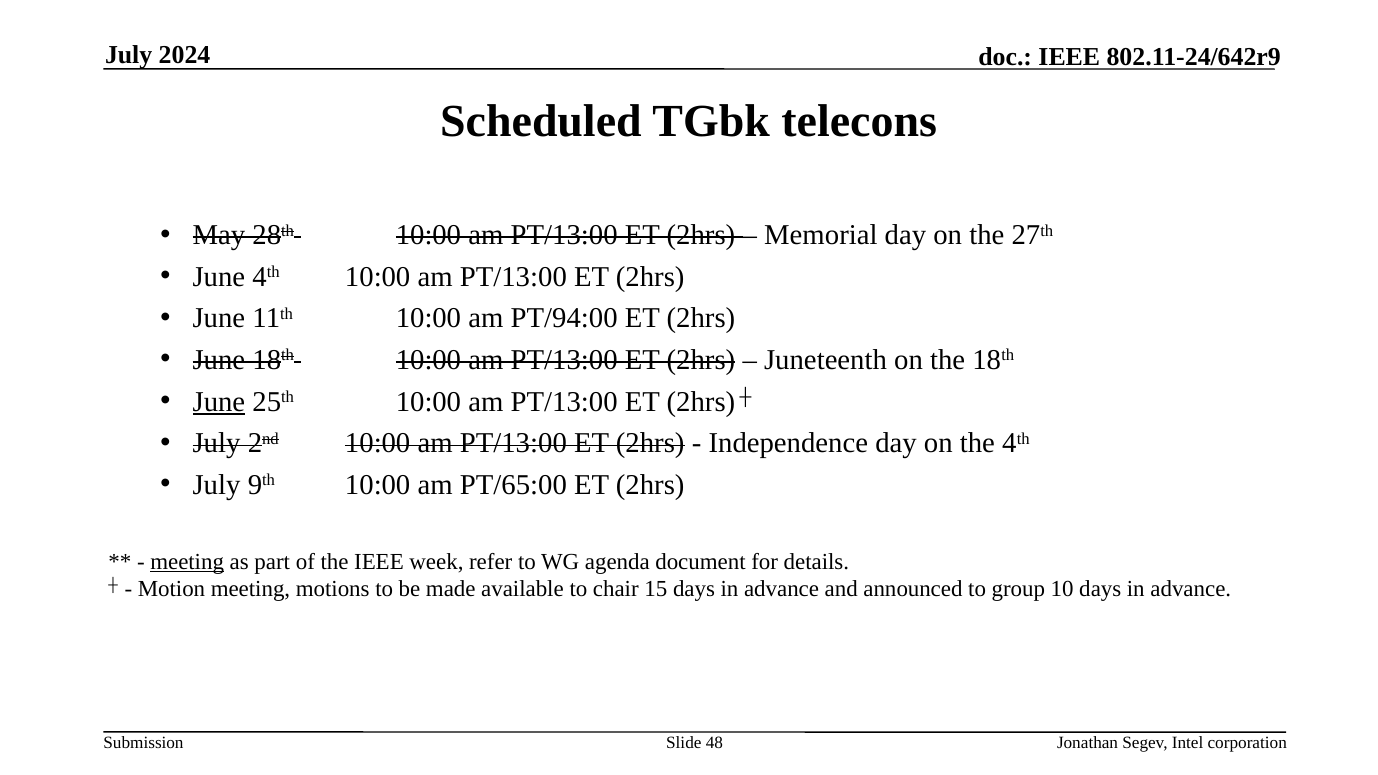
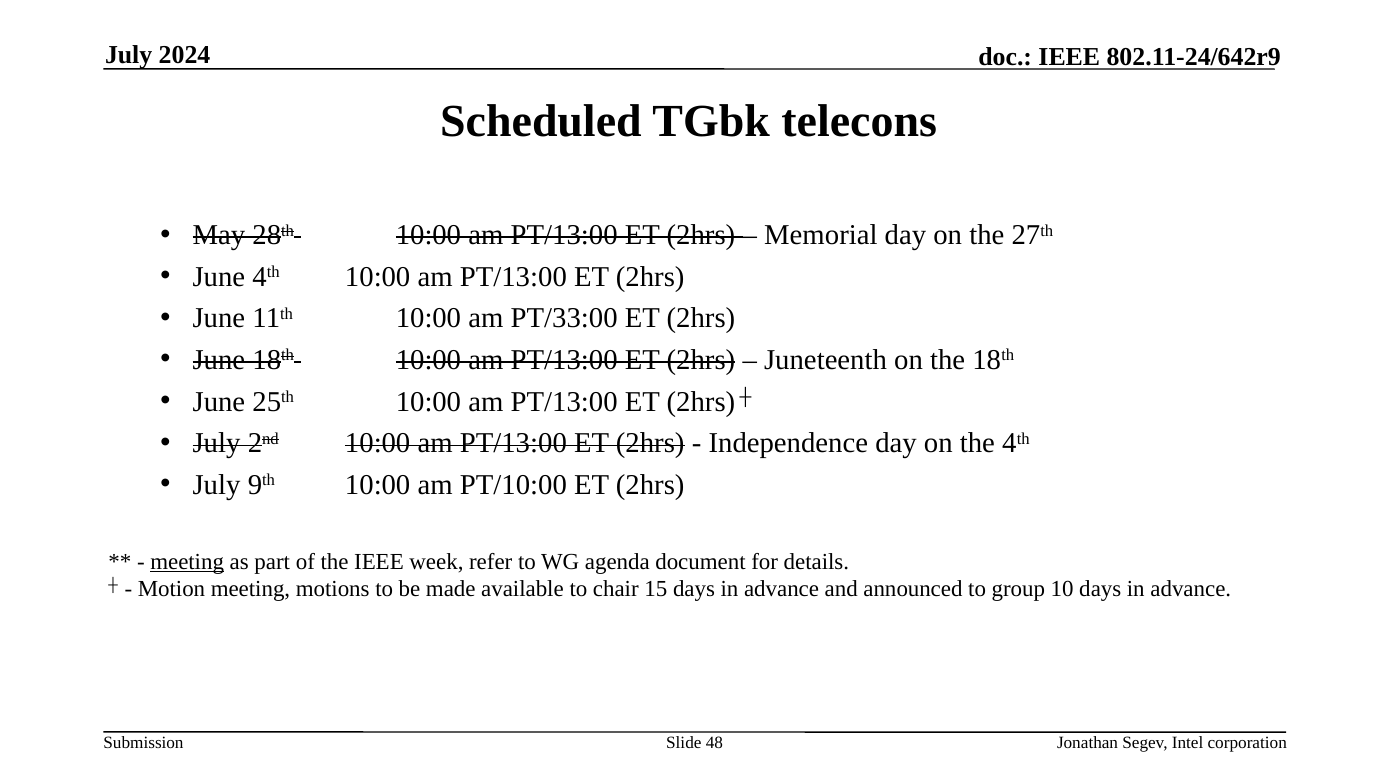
PT/94:00: PT/94:00 -> PT/33:00
June at (219, 402) underline: present -> none
PT/65:00: PT/65:00 -> PT/10:00
